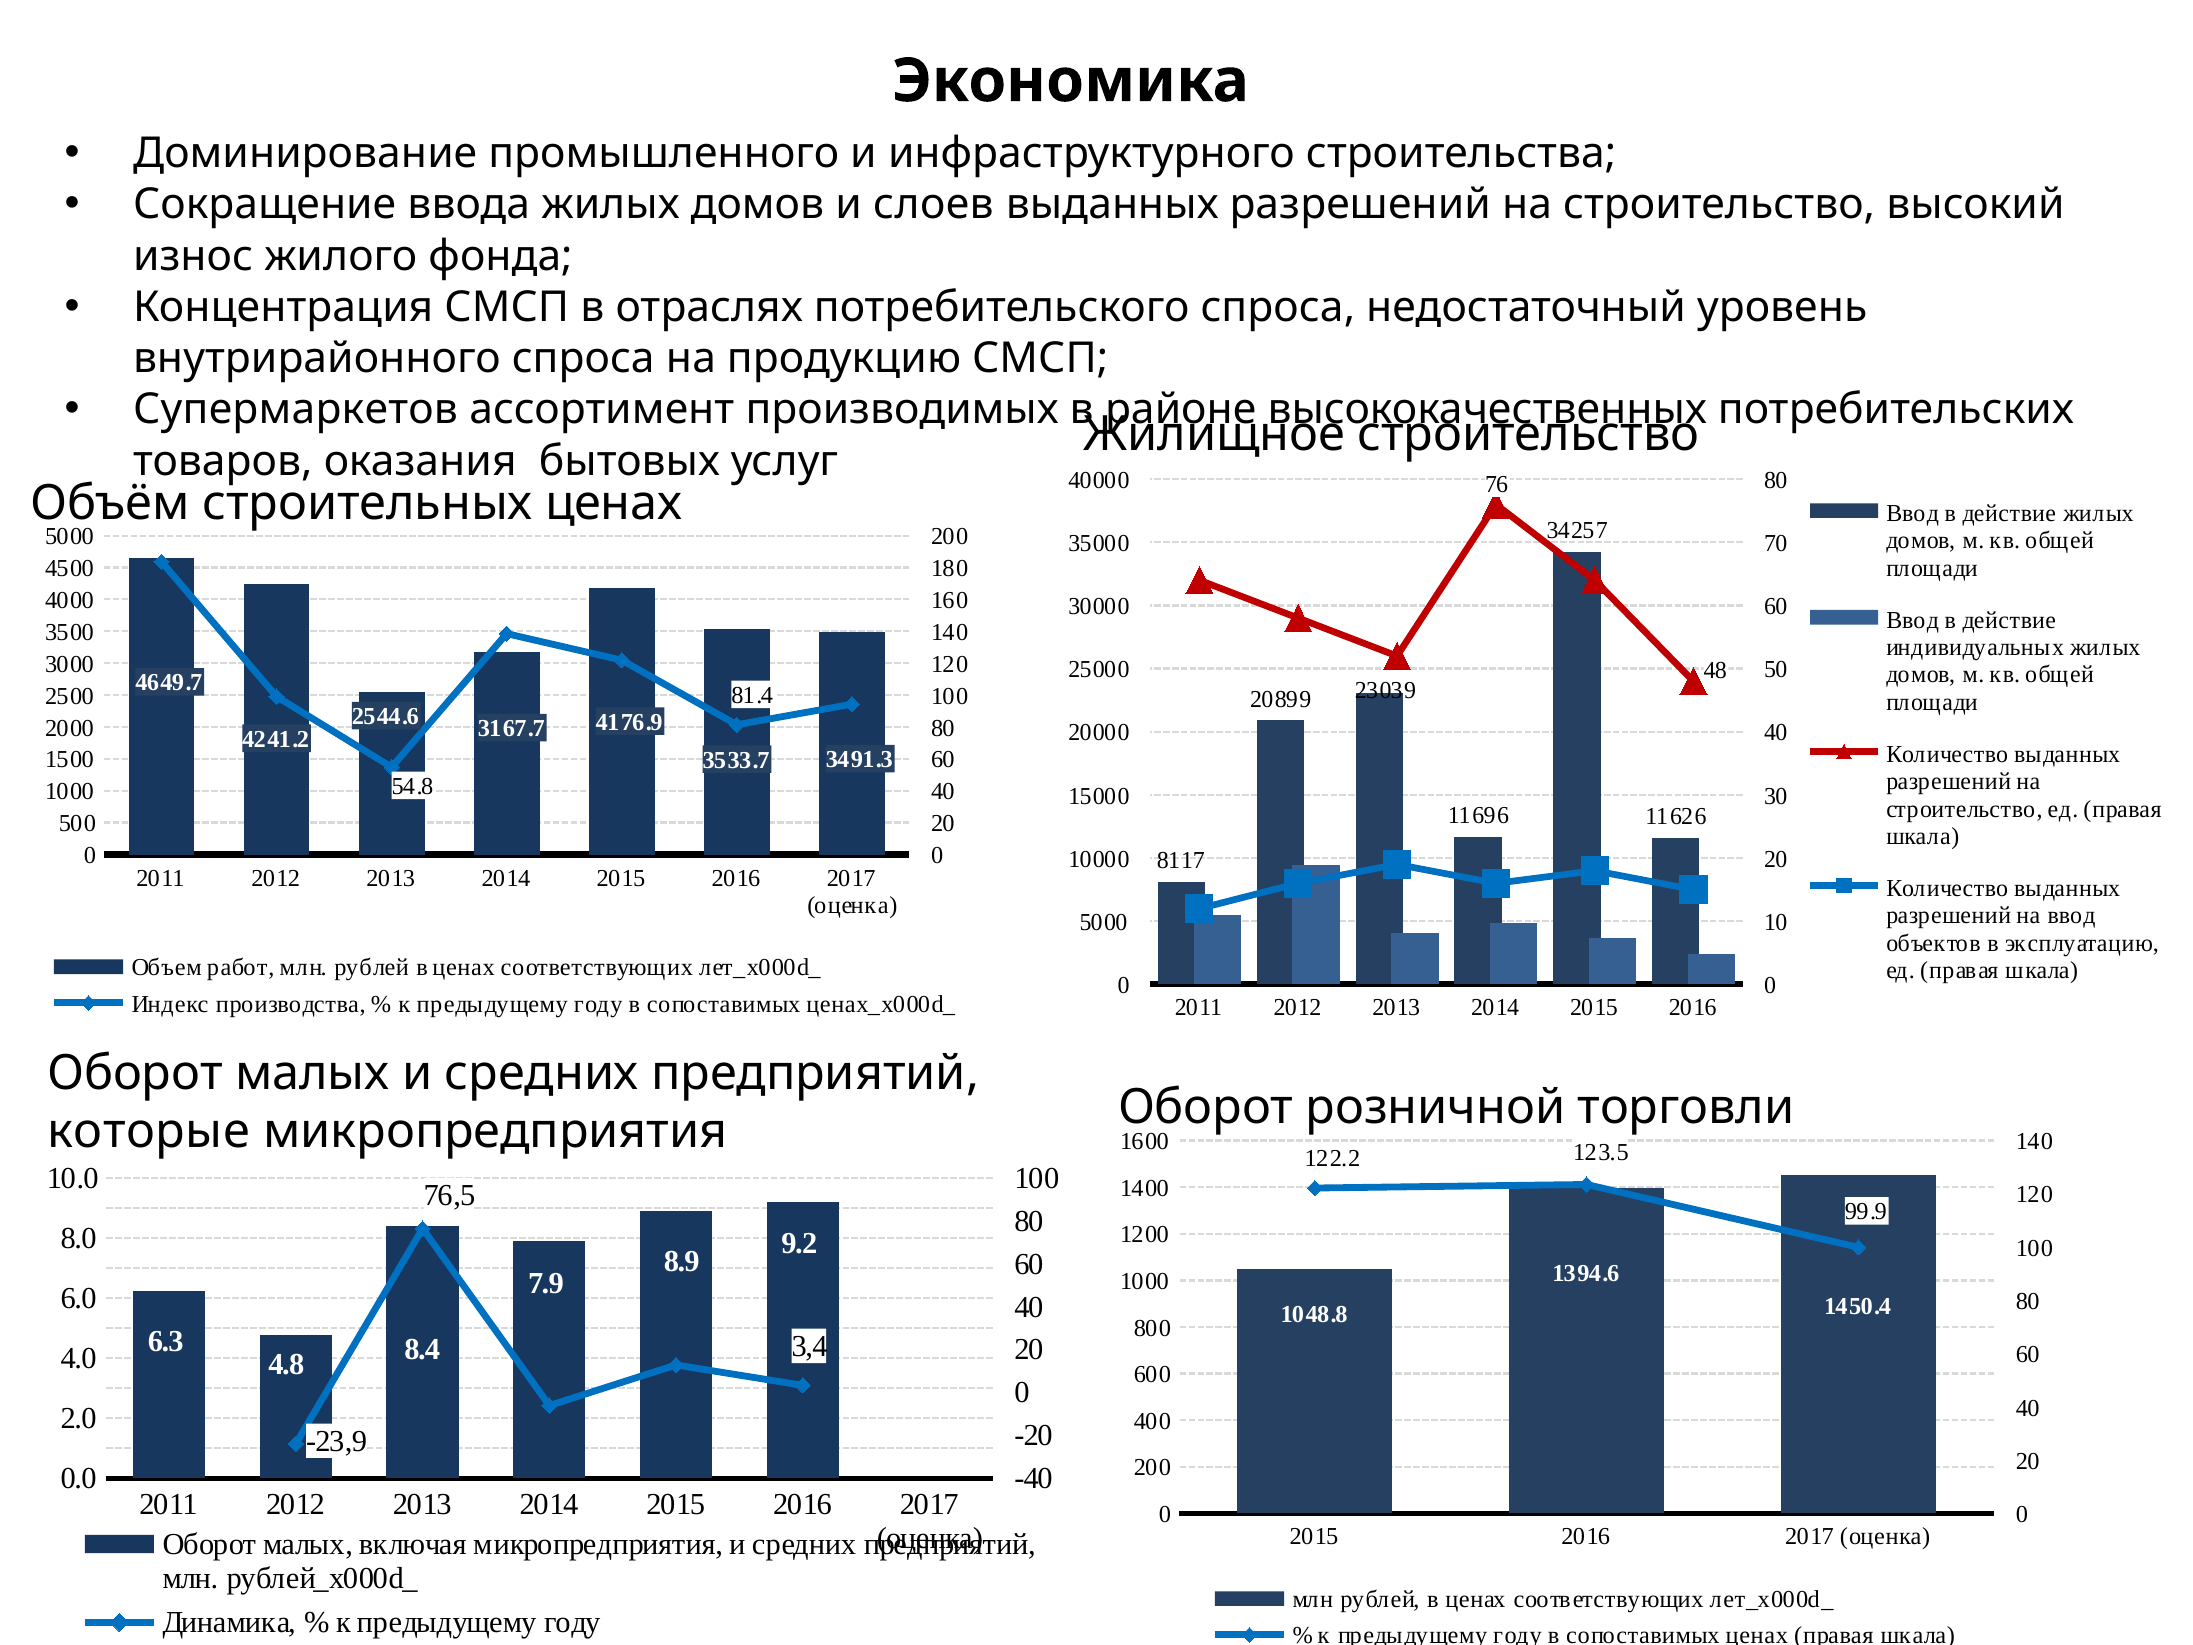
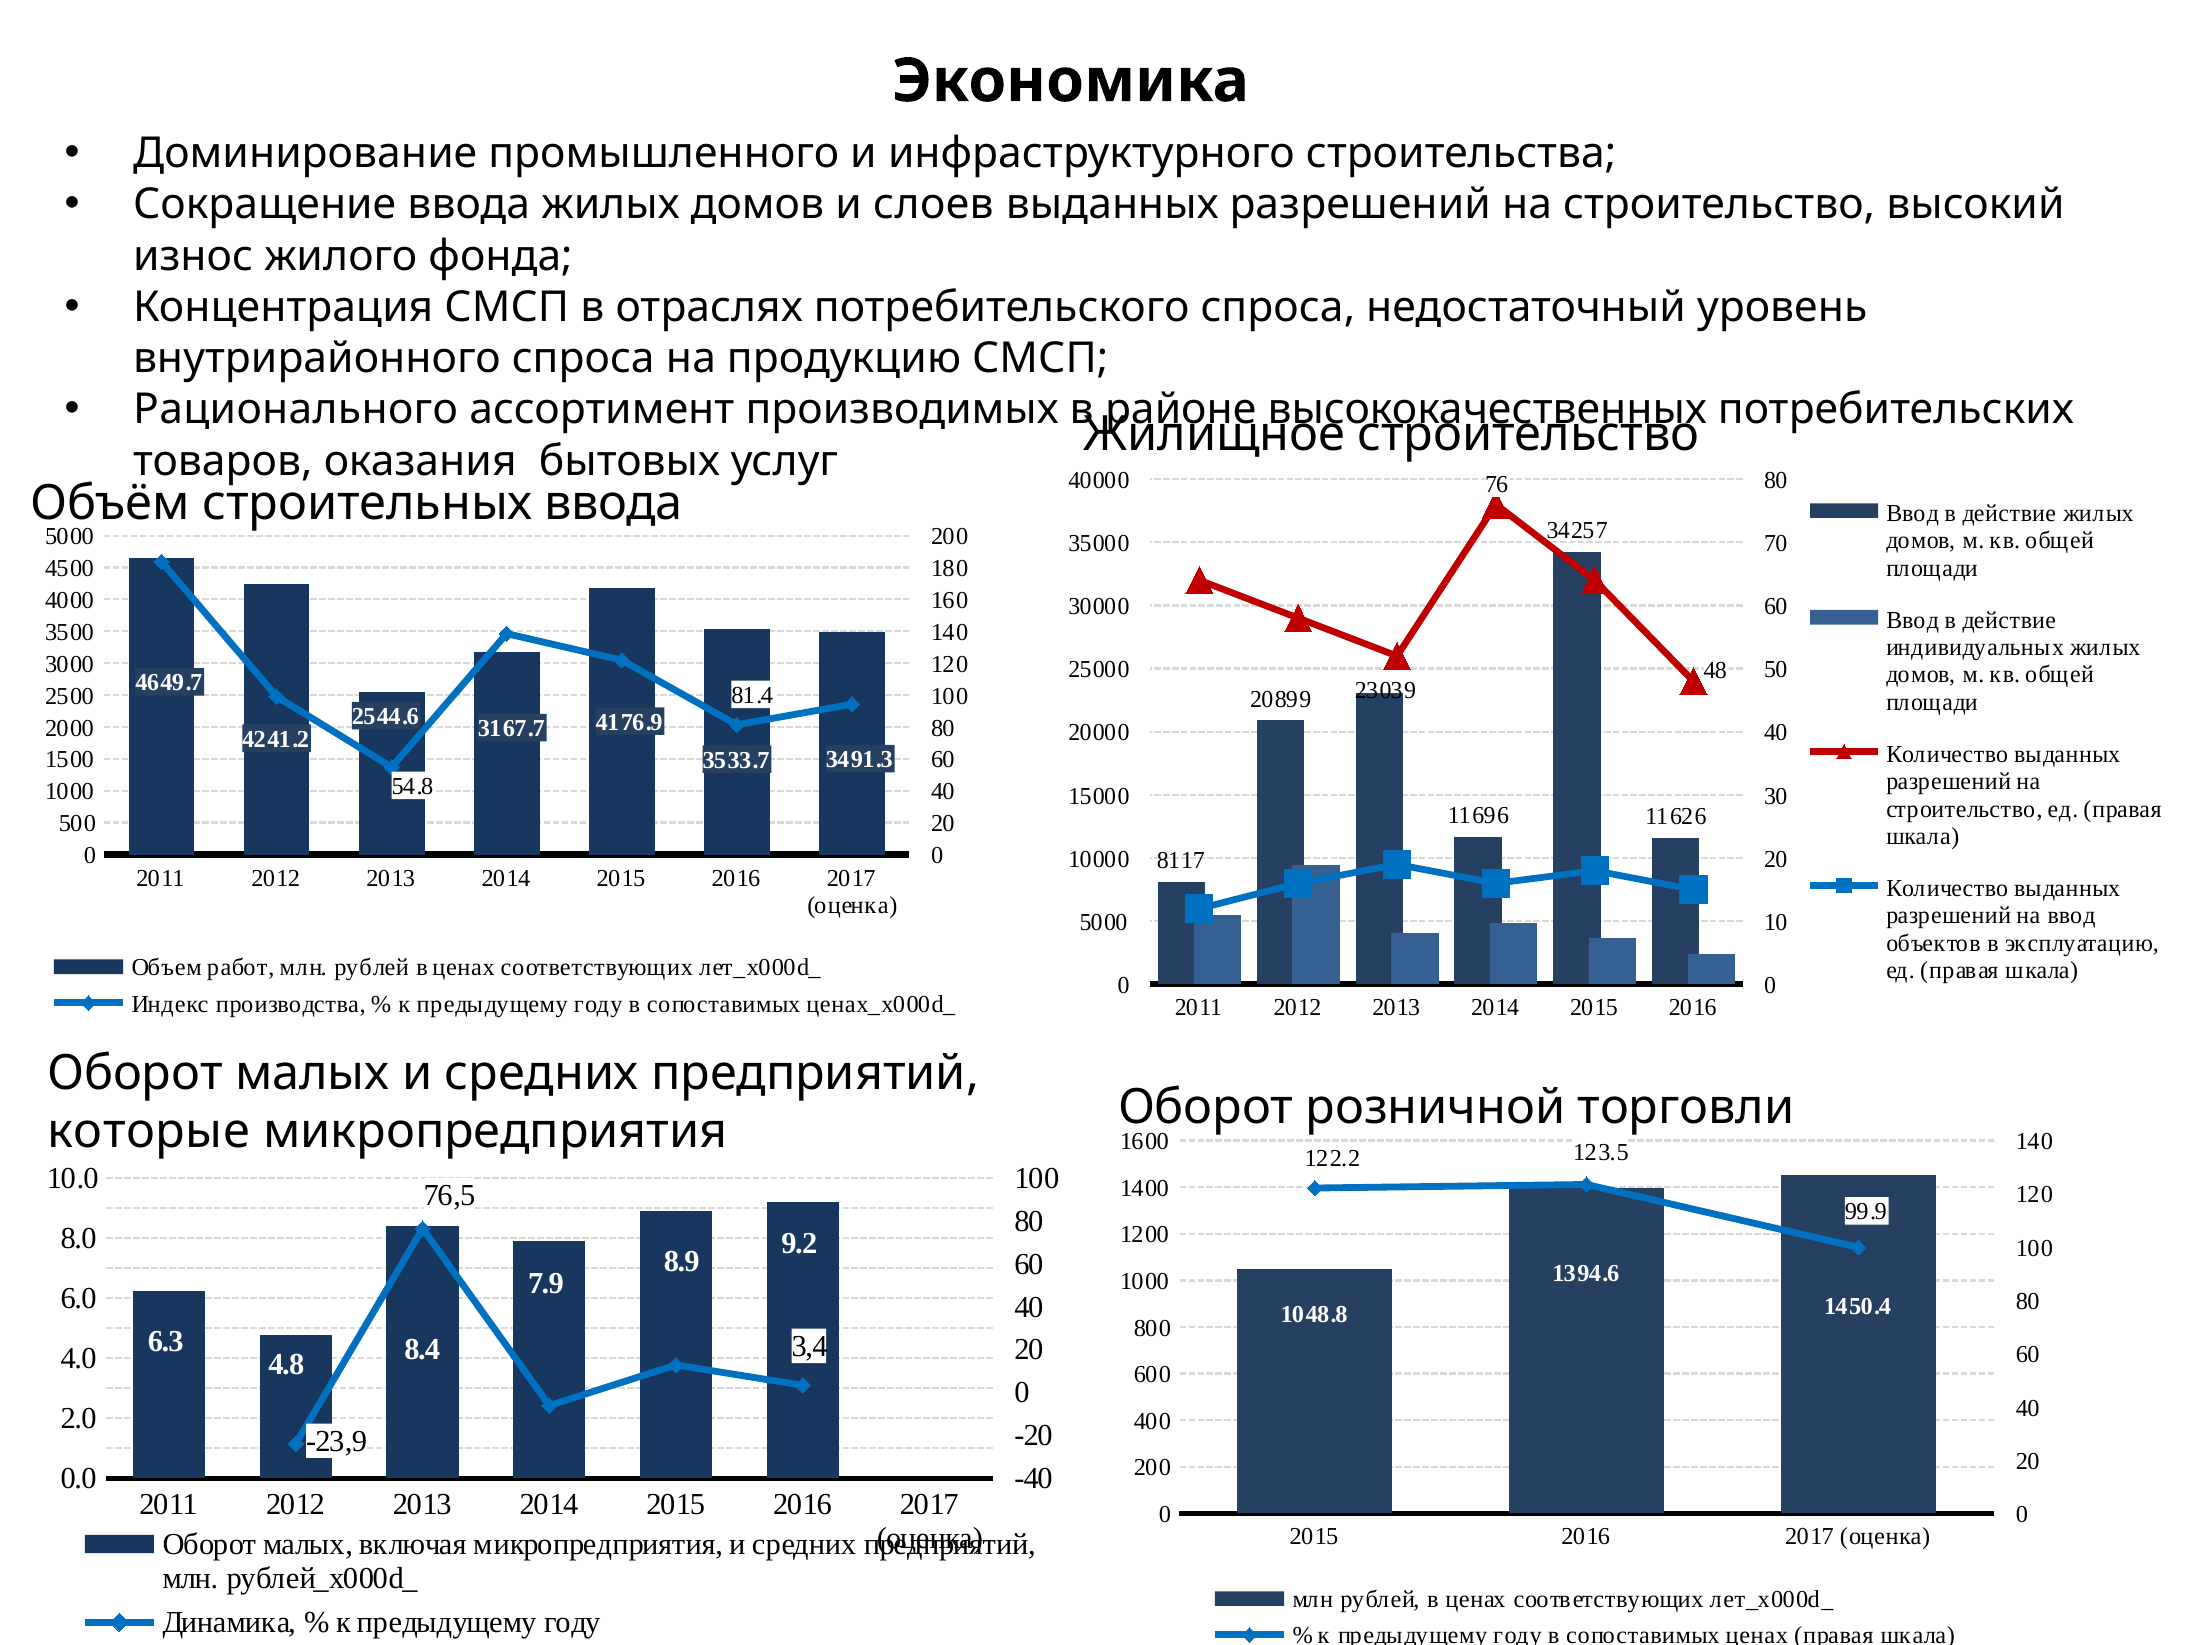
Супермаркетов: Супермаркетов -> Рационального
строительных ценах: ценах -> ввода
